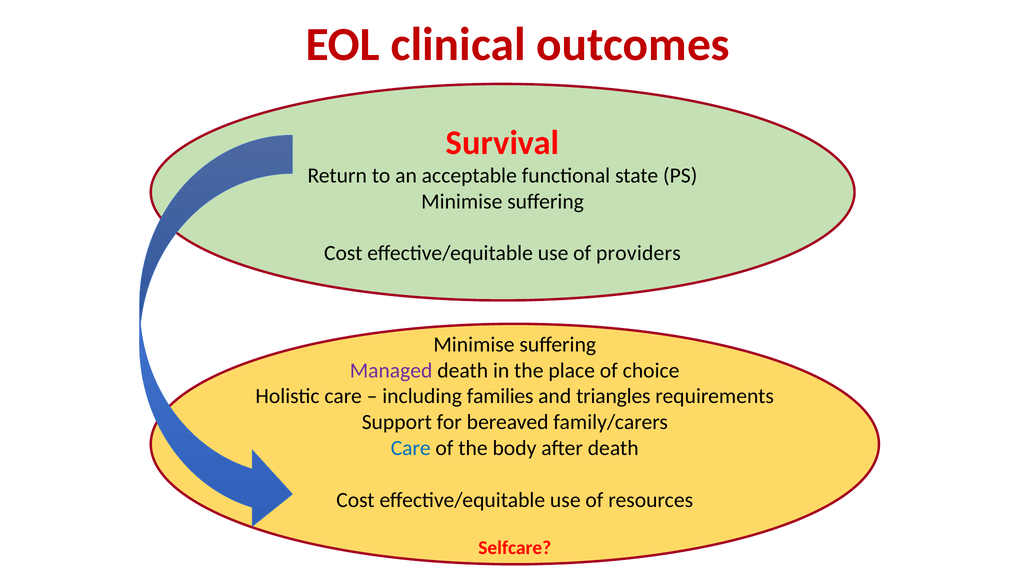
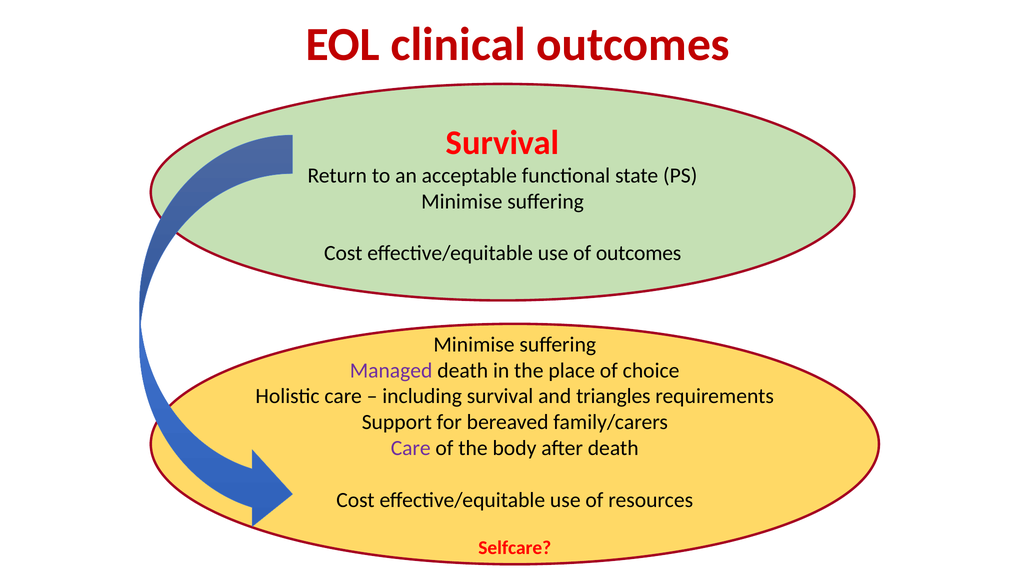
of providers: providers -> outcomes
including families: families -> survival
Care at (411, 448) colour: blue -> purple
